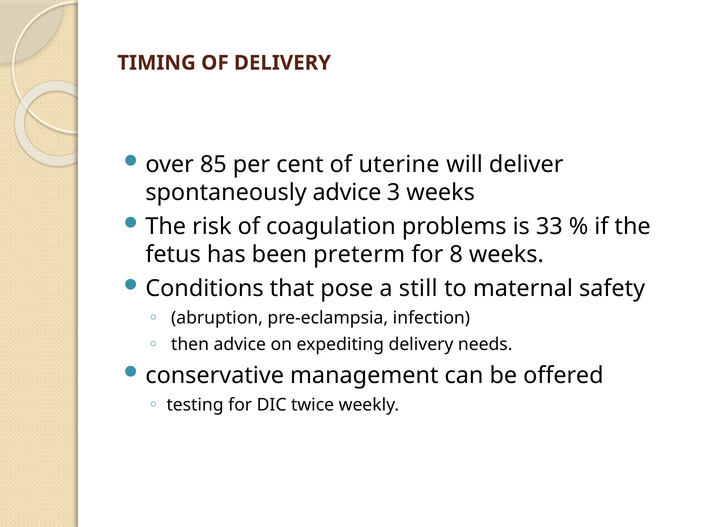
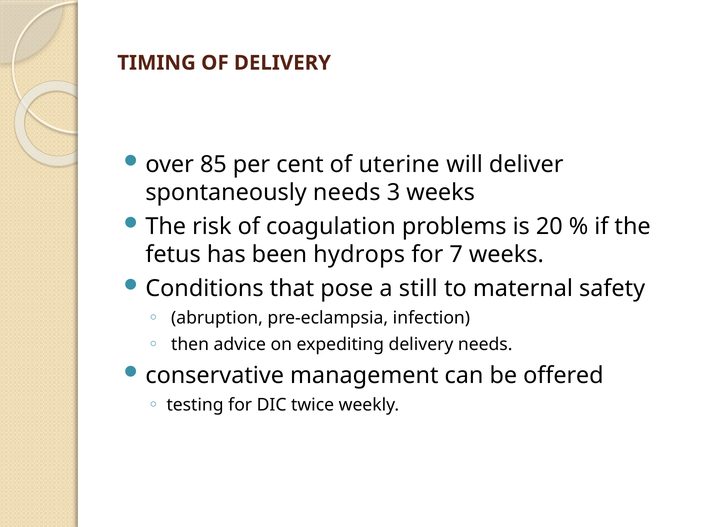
spontaneously advice: advice -> needs
33: 33 -> 20
preterm: preterm -> hydrops
8: 8 -> 7
